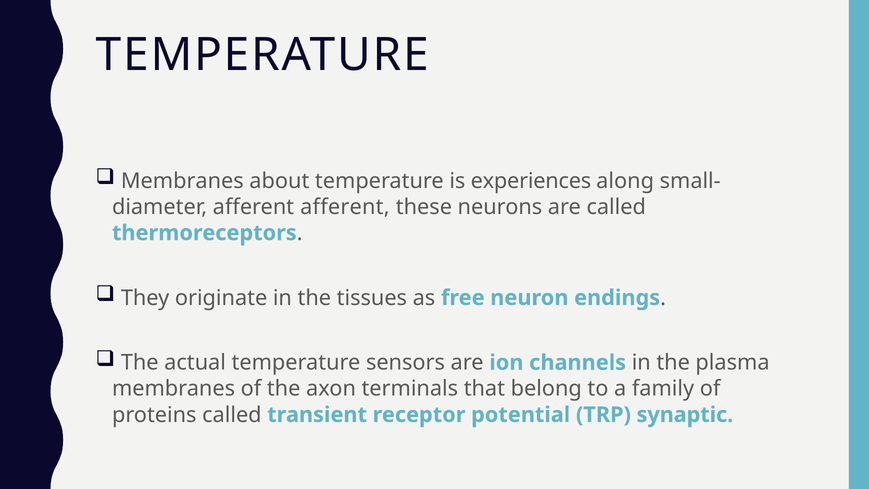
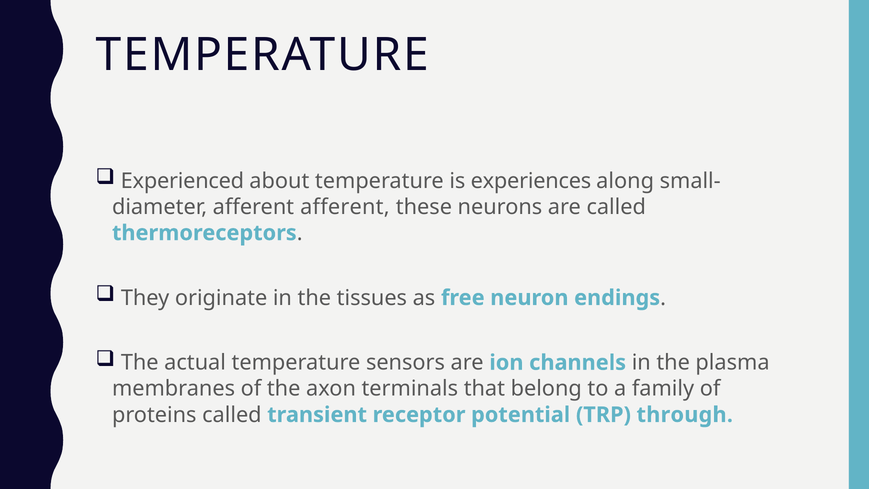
Membranes at (182, 181): Membranes -> Experienced
synaptic: synaptic -> through
